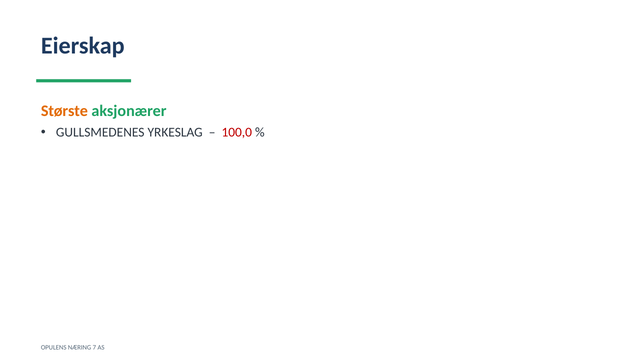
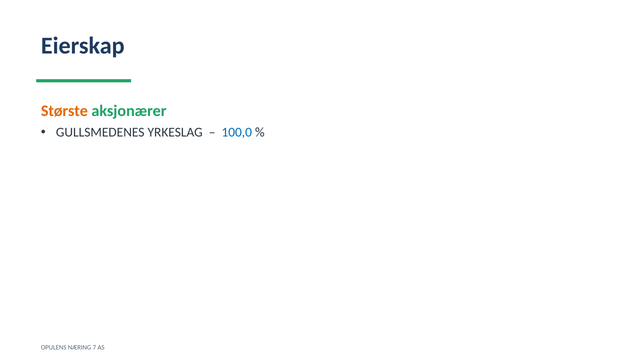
100,0 colour: red -> blue
